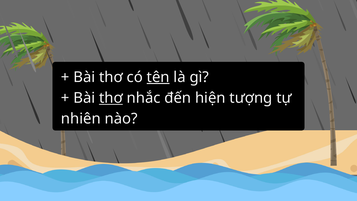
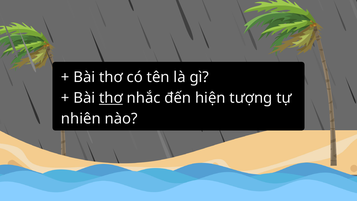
tên underline: present -> none
